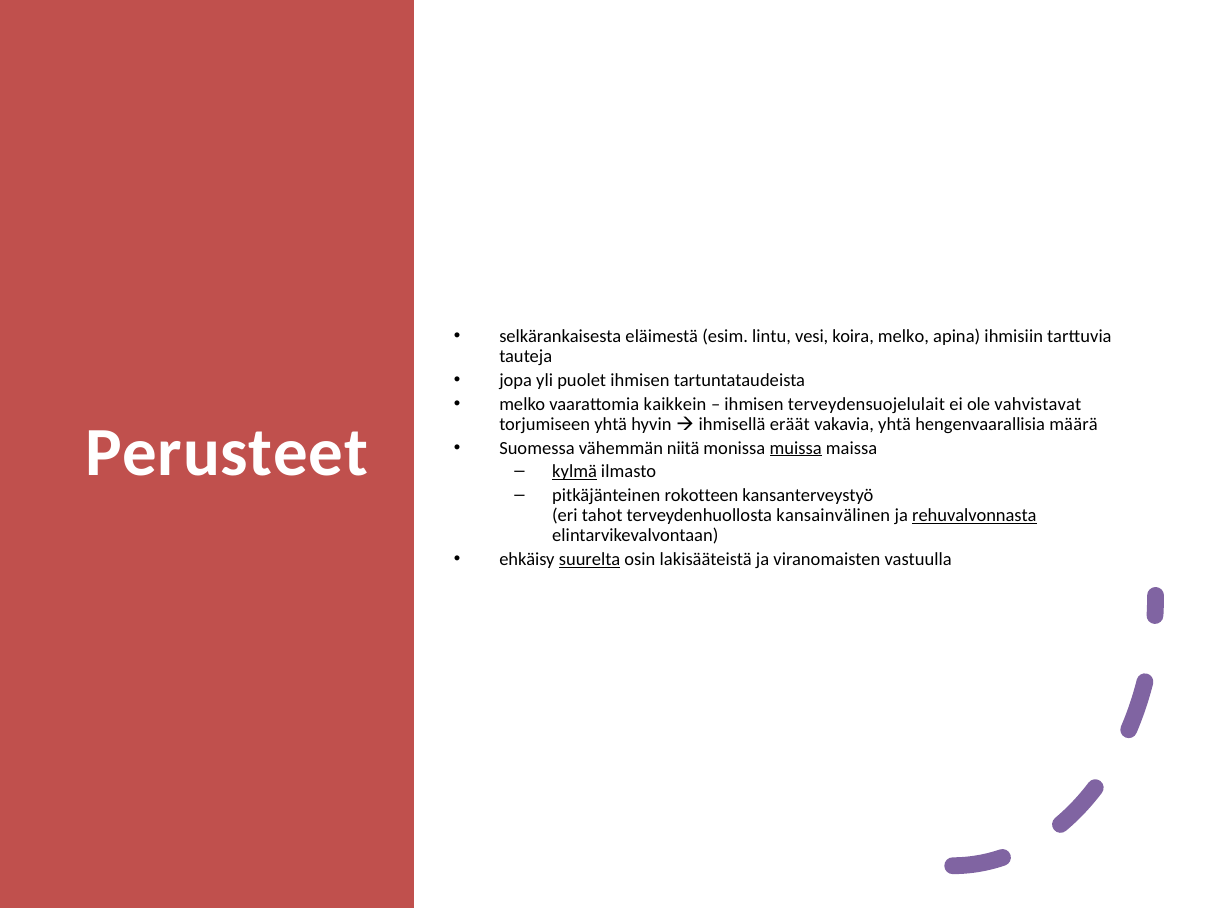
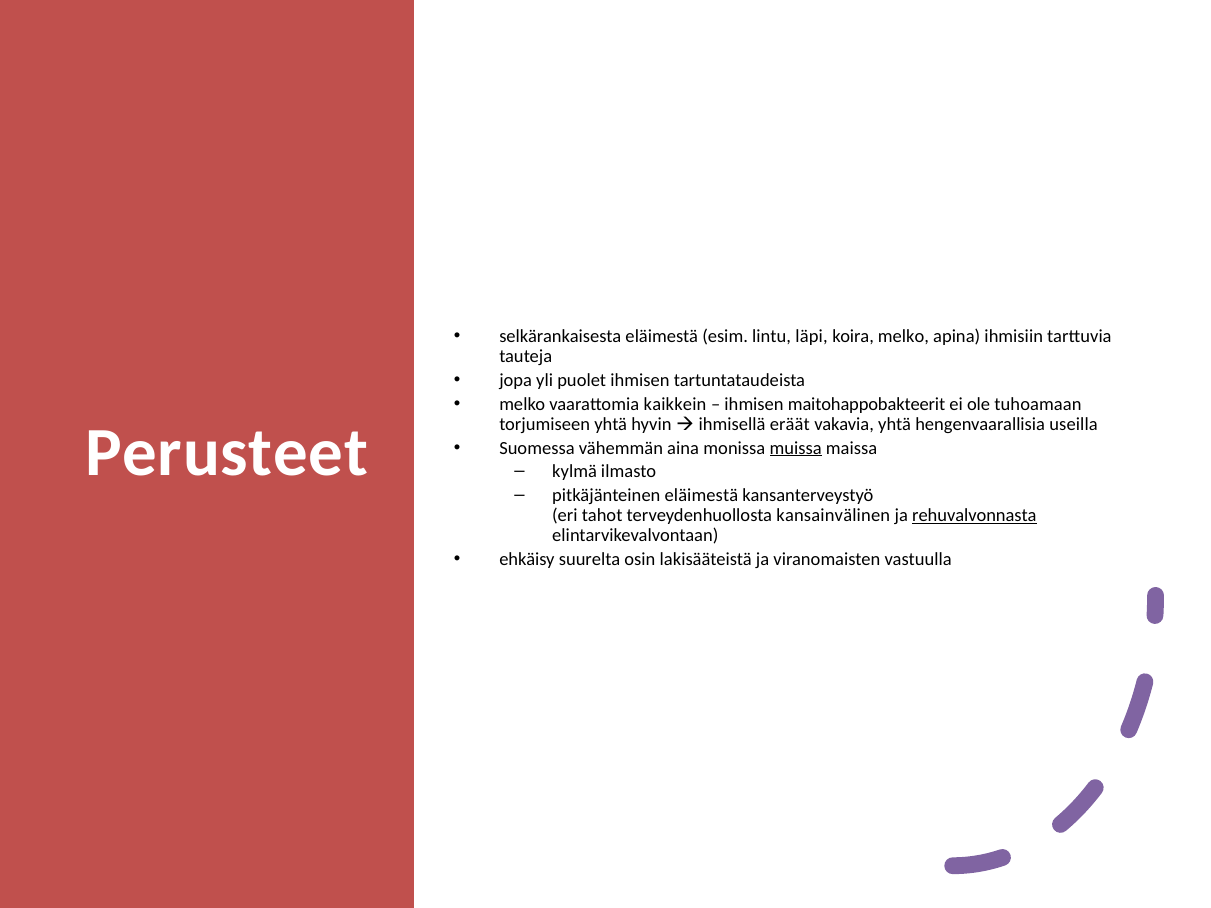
vesi: vesi -> läpi
terveydensuojelulait: terveydensuojelulait -> maitohappobakteerit
vahvistavat: vahvistavat -> tuhoamaan
määrä: määrä -> useilla
niitä: niitä -> aina
kylmä underline: present -> none
pitkäjänteinen rokotteen: rokotteen -> eläimestä
suurelta underline: present -> none
